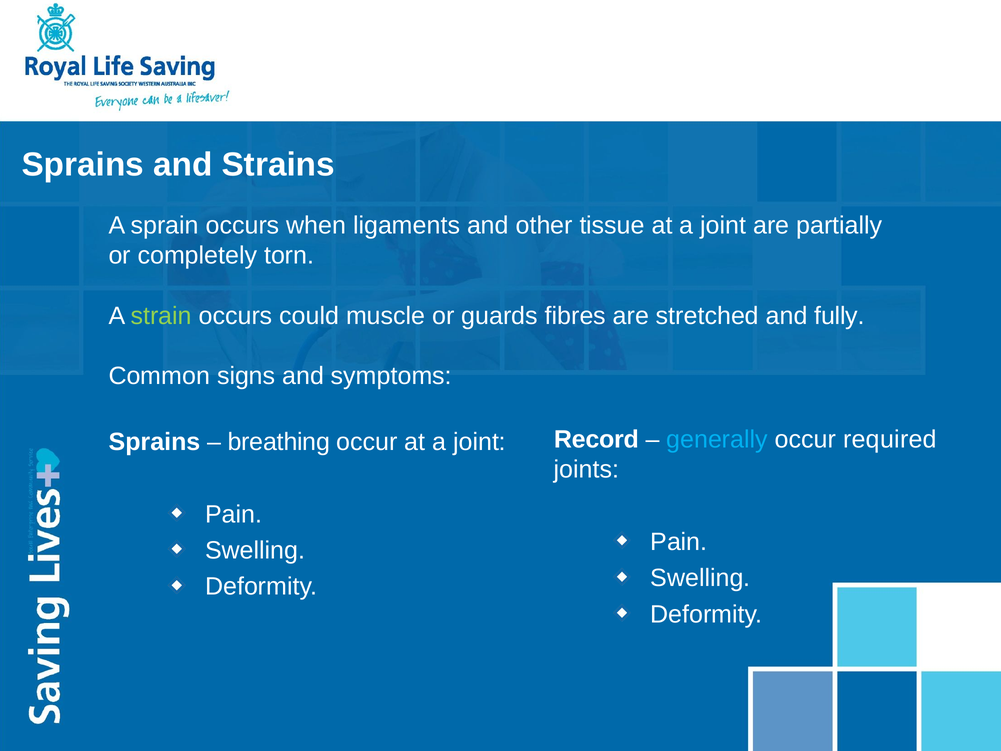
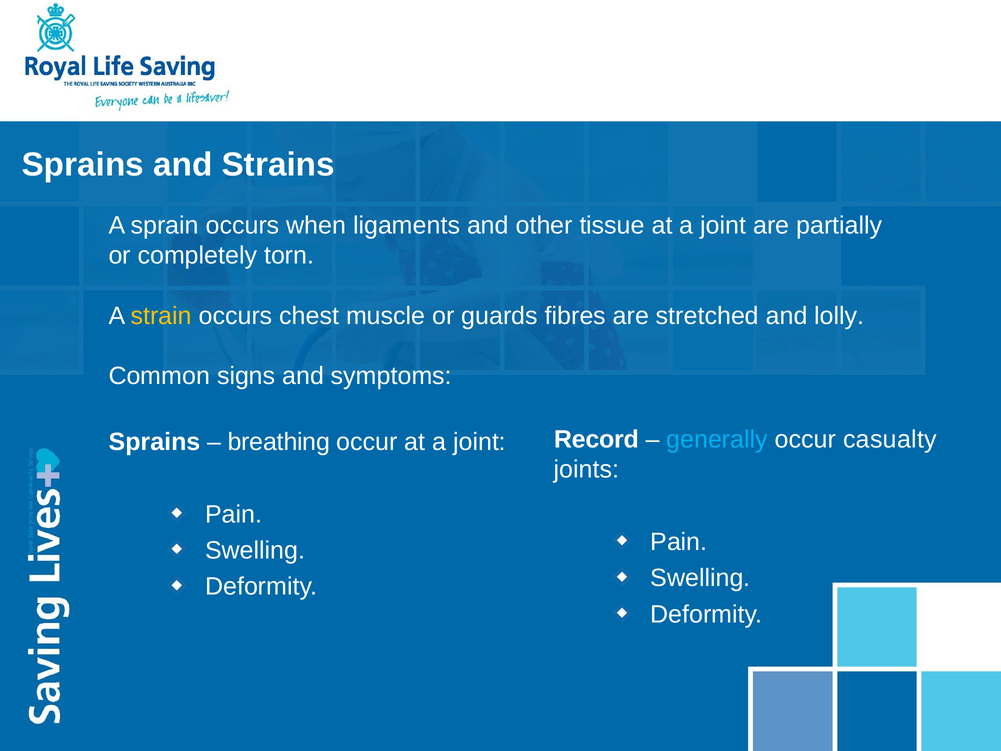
strain colour: light green -> yellow
could: could -> chest
fully: fully -> lolly
required: required -> casualty
